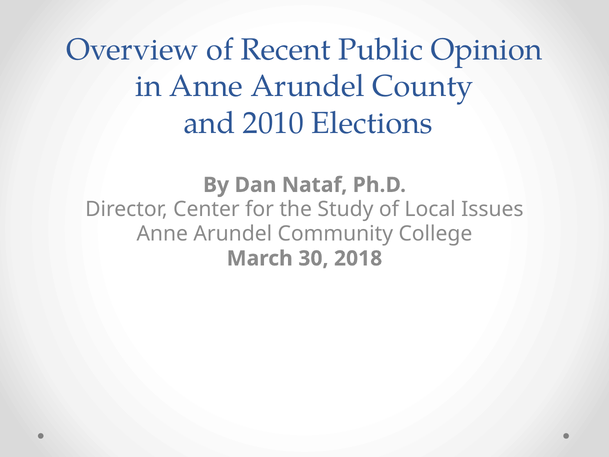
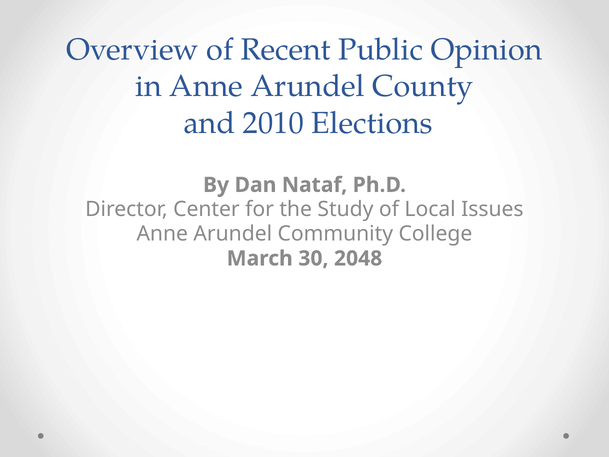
2018: 2018 -> 2048
